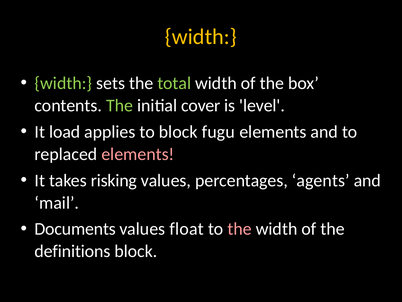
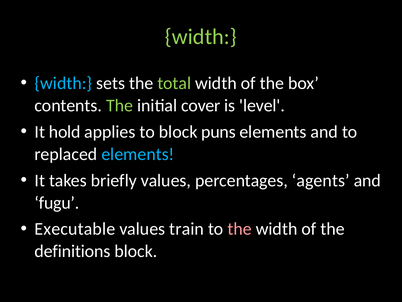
width at (201, 37) colour: yellow -> light green
width at (63, 83) colour: light green -> light blue
load: load -> hold
fugu: fugu -> puns
elements at (138, 154) colour: pink -> light blue
risking: risking -> briefly
mail: mail -> fugu
Documents: Documents -> Executable
float: float -> train
